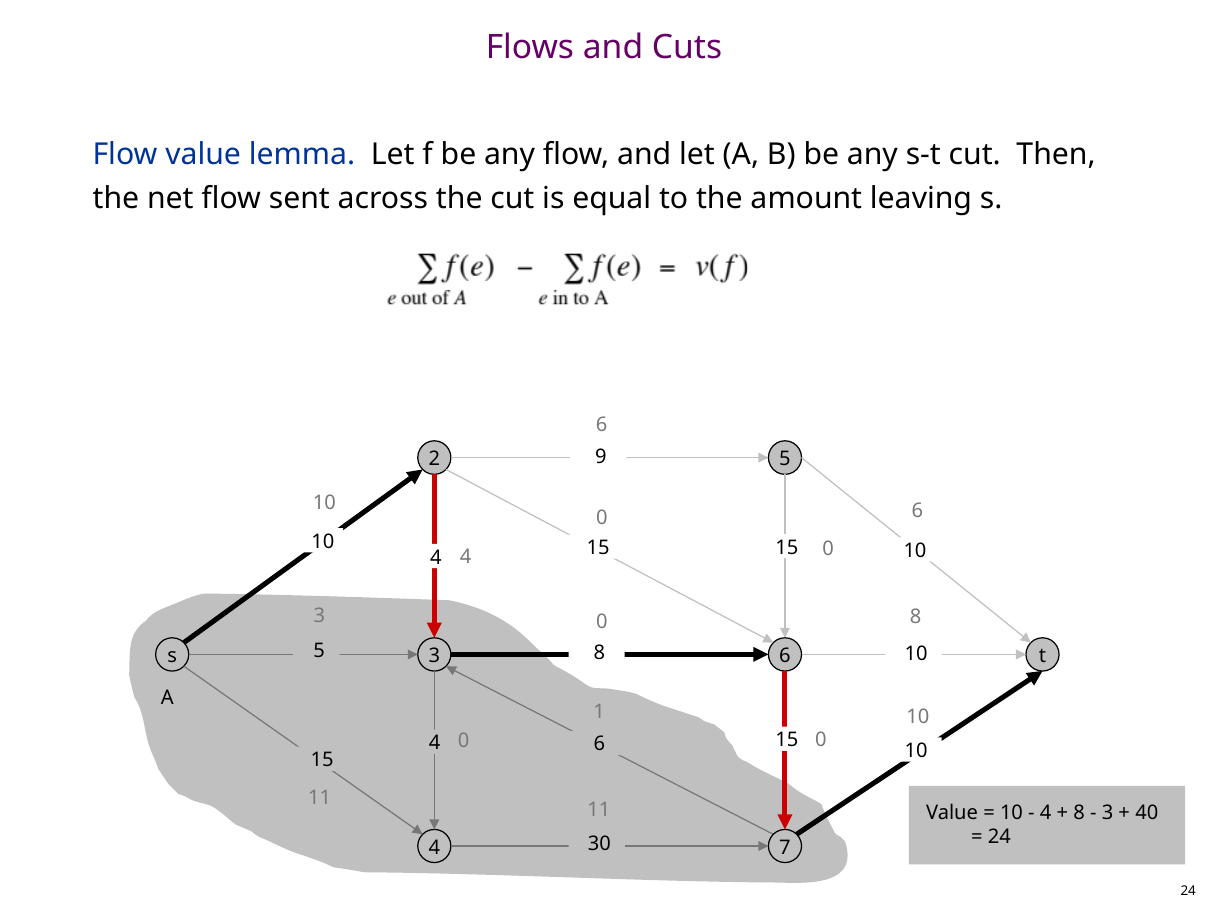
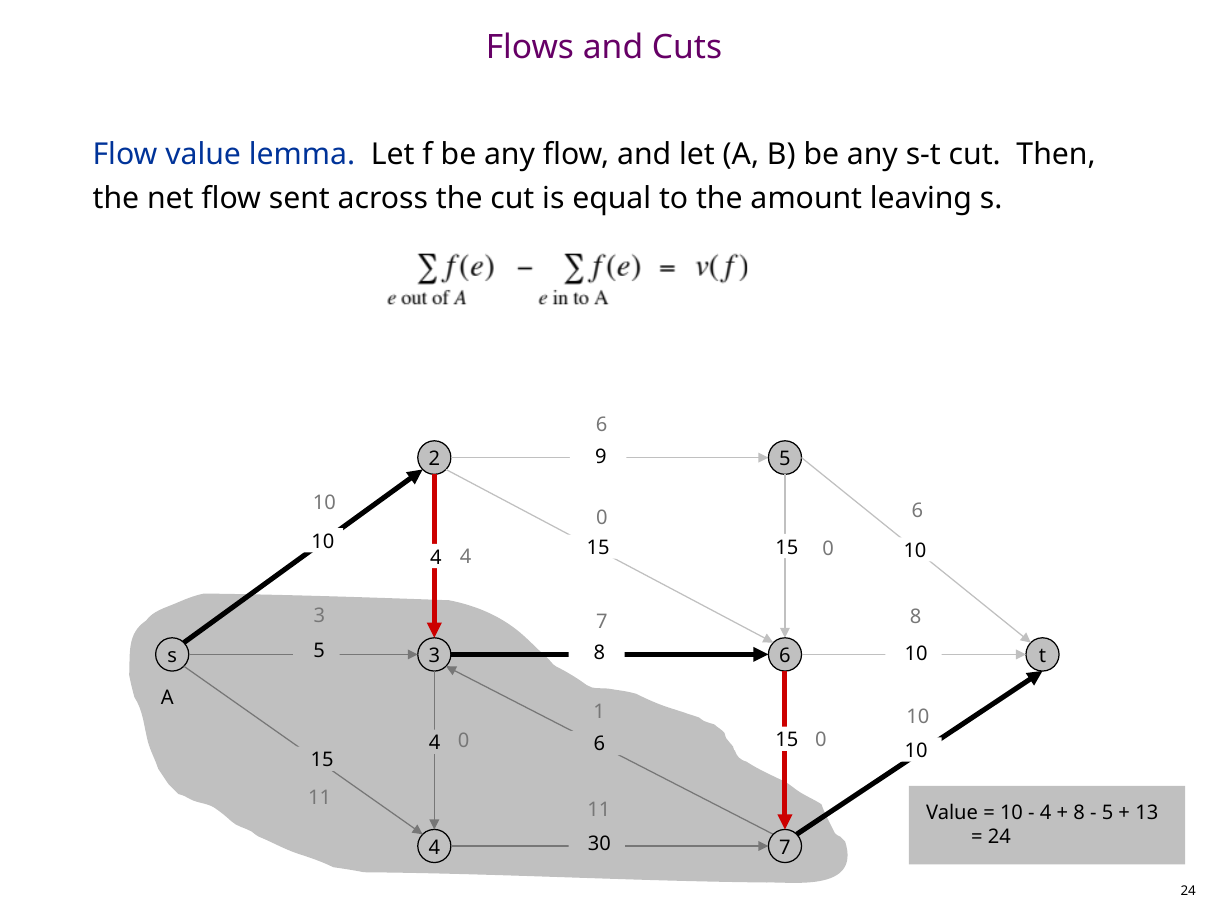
0 at (602, 621): 0 -> 7
3 at (1108, 813): 3 -> 5
40: 40 -> 13
